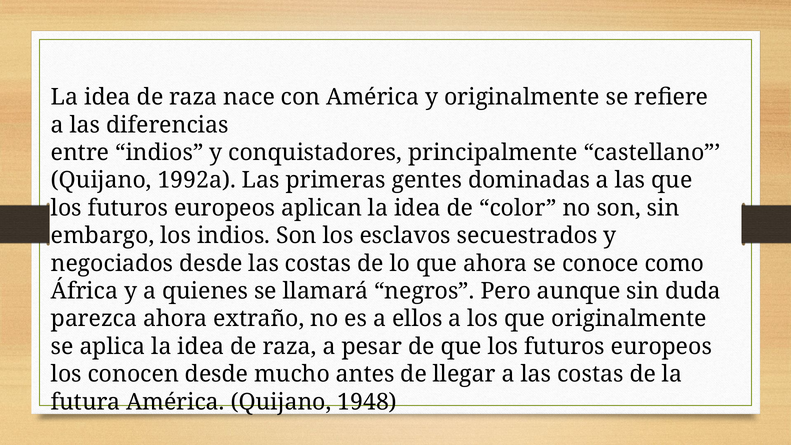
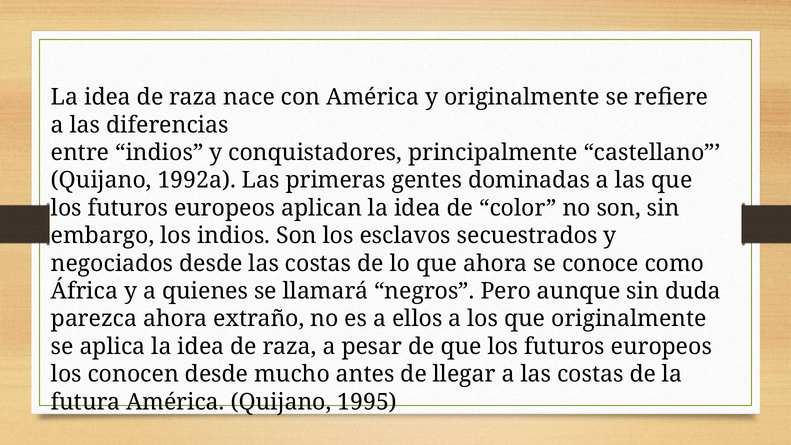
1948: 1948 -> 1995
